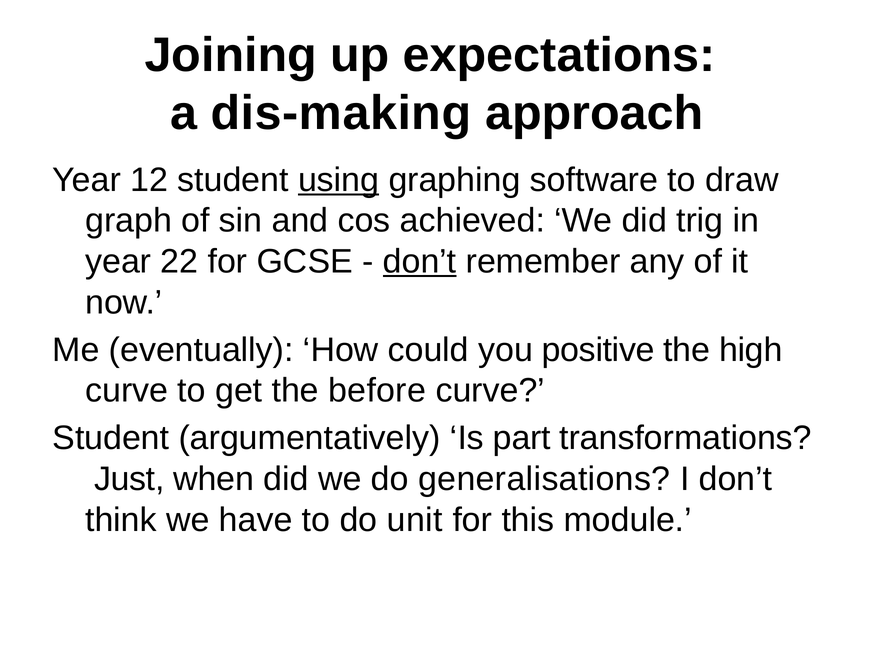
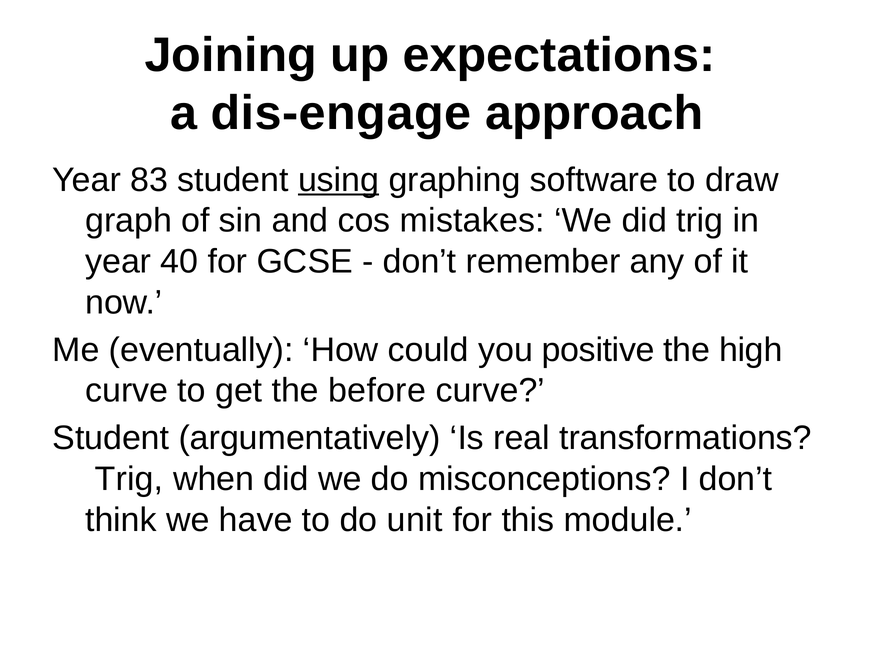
dis-making: dis-making -> dis-engage
12: 12 -> 83
achieved: achieved -> mistakes
22: 22 -> 40
don’t at (420, 262) underline: present -> none
part: part -> real
Just at (129, 479): Just -> Trig
generalisations: generalisations -> misconceptions
